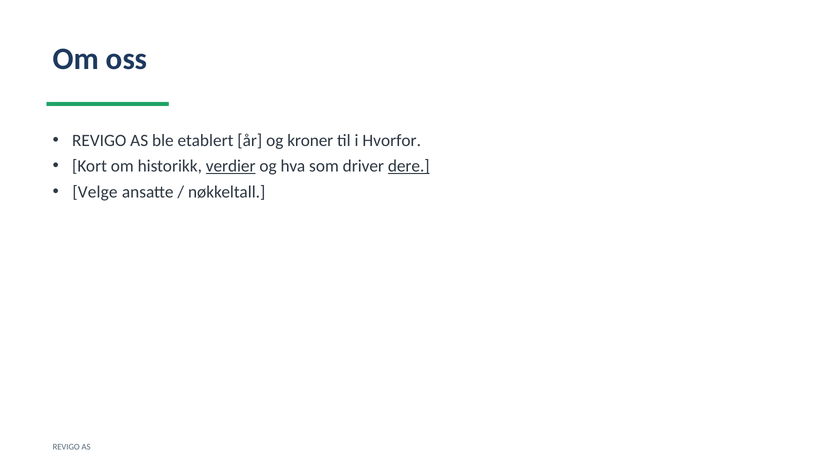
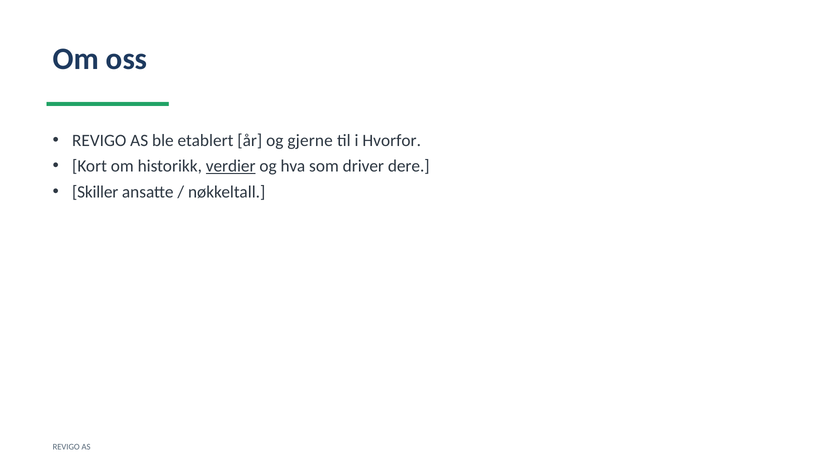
kroner: kroner -> gjerne
dere underline: present -> none
Velge: Velge -> Skiller
